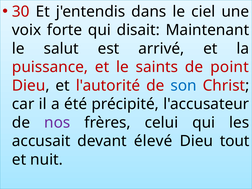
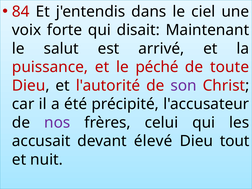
30: 30 -> 84
saints: saints -> péché
point: point -> toute
son colour: blue -> purple
